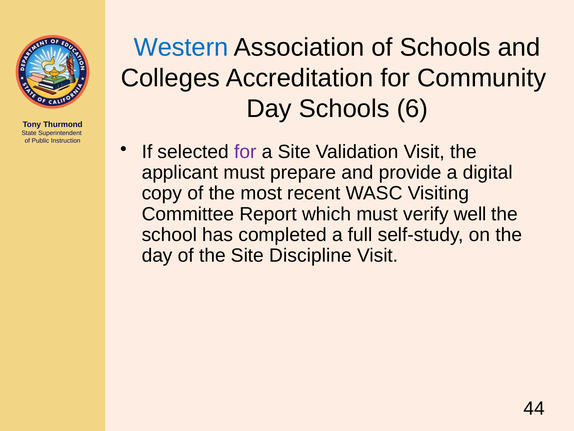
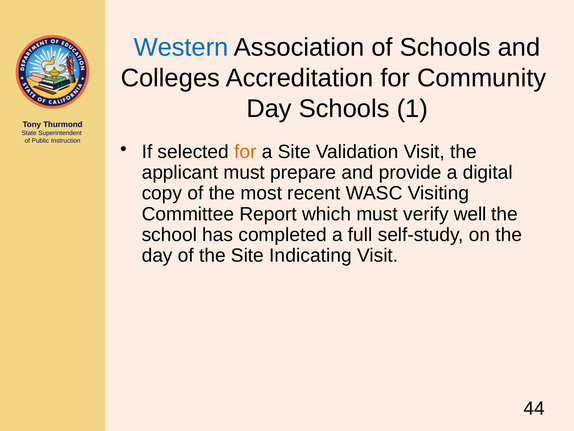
6: 6 -> 1
for at (245, 152) colour: purple -> orange
Discipline: Discipline -> Indicating
